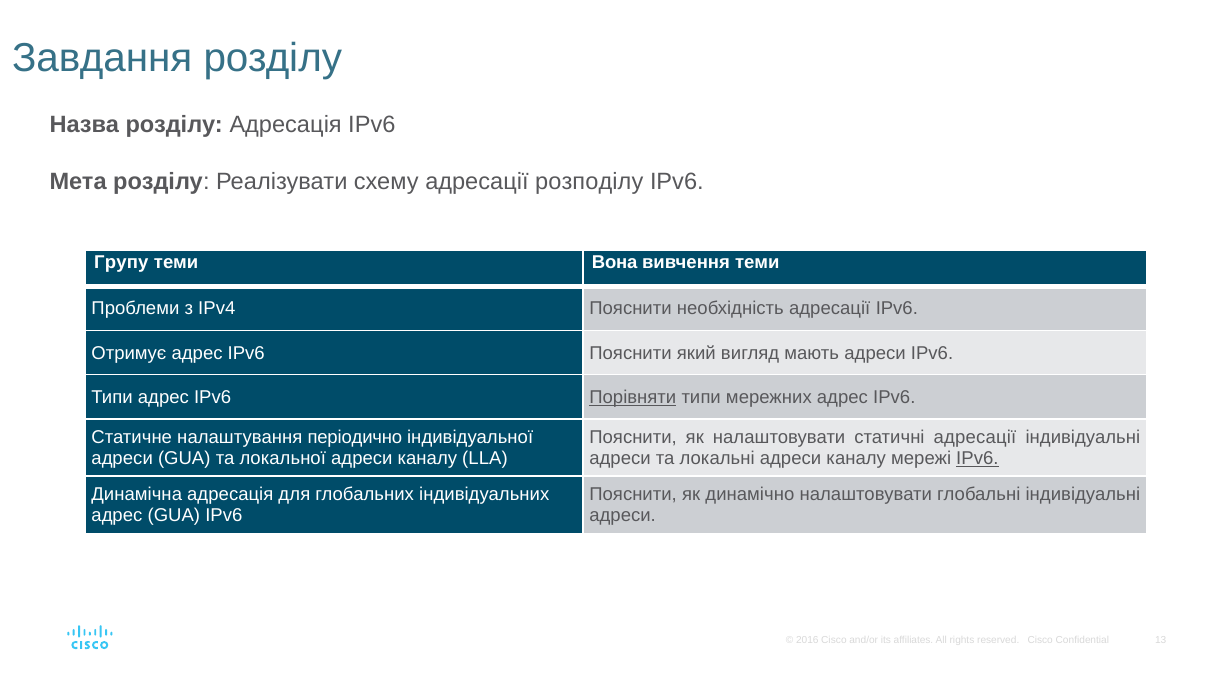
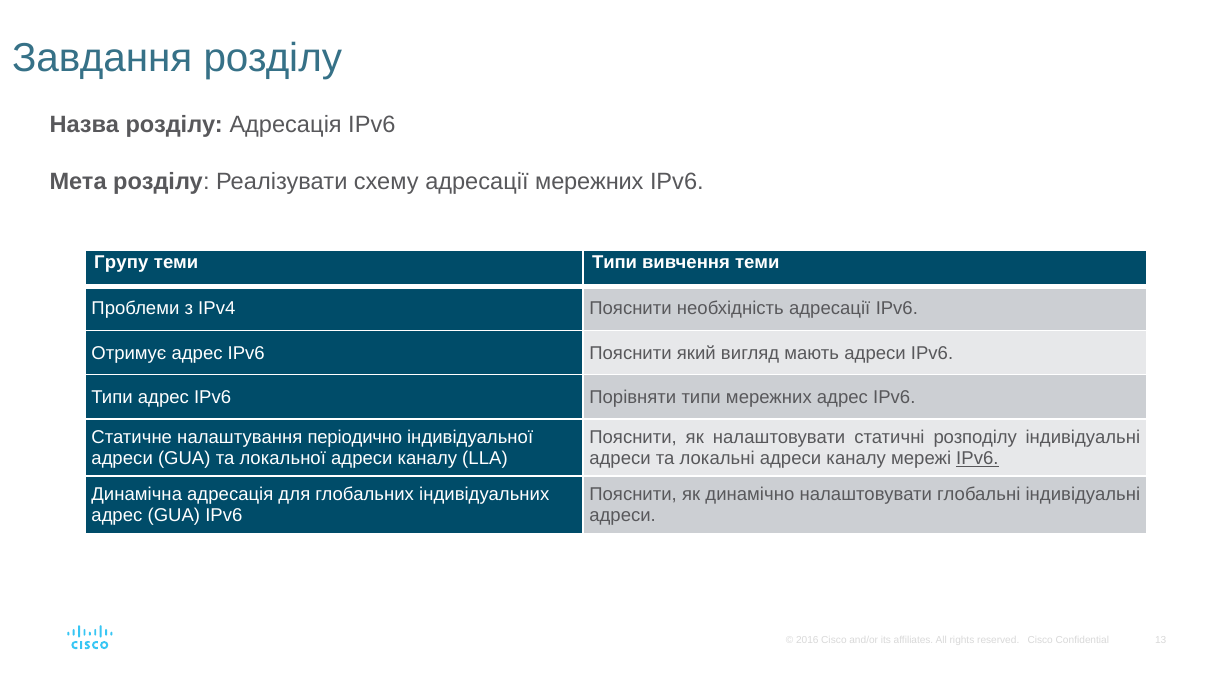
адресації розподілу: розподілу -> мережних
теми Вона: Вона -> Типи
Порівняти underline: present -> none
статичні адресації: адресації -> розподілу
